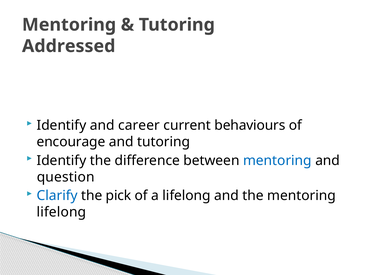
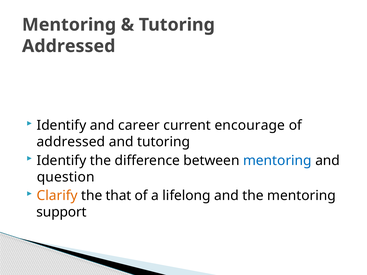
behaviours: behaviours -> encourage
encourage at (71, 142): encourage -> addressed
Clarify colour: blue -> orange
pick: pick -> that
lifelong at (61, 212): lifelong -> support
